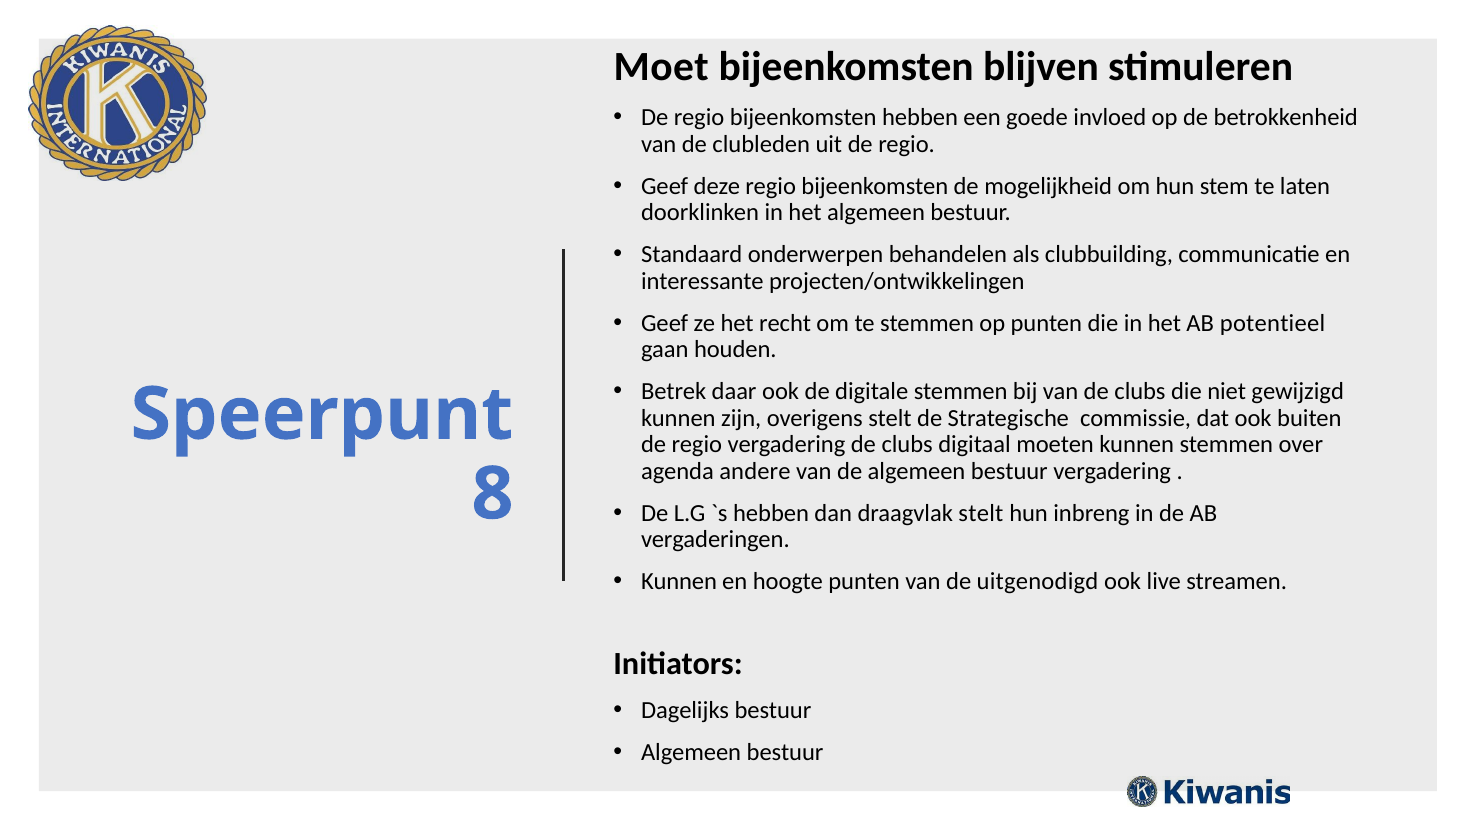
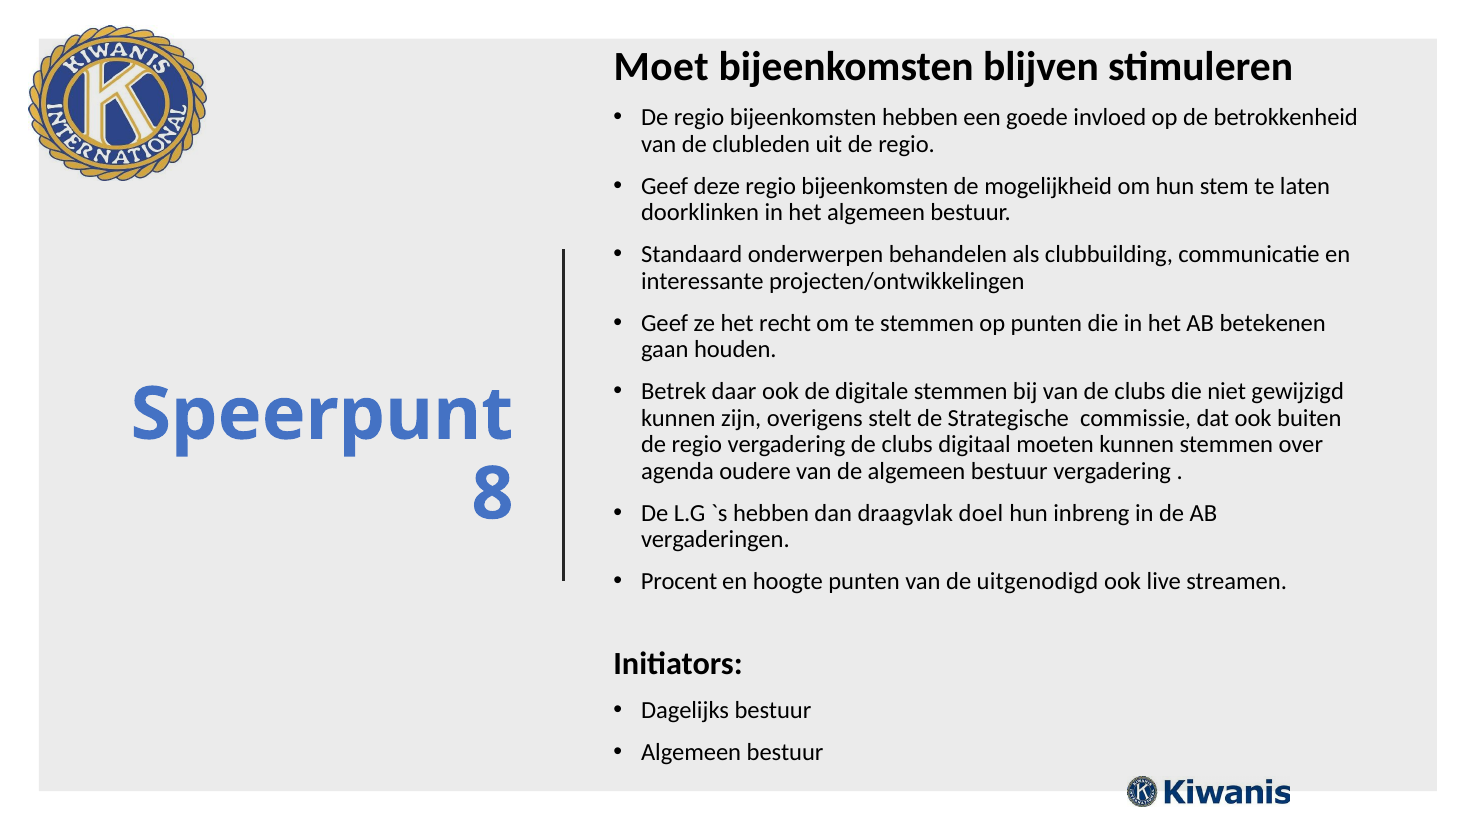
potentieel: potentieel -> betekenen
andere: andere -> oudere
draagvlak stelt: stelt -> doel
Kunnen at (679, 582): Kunnen -> Procent
